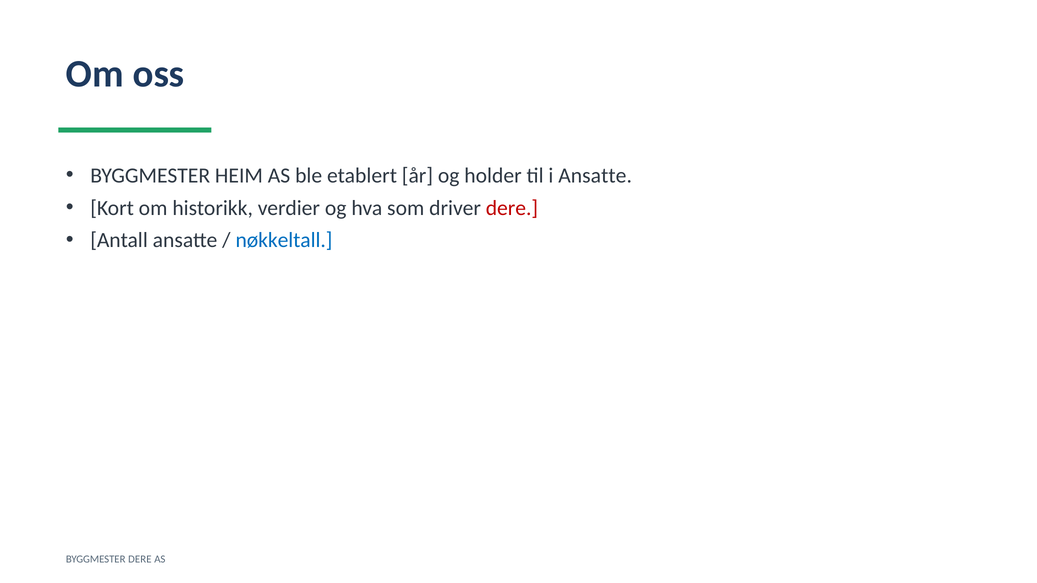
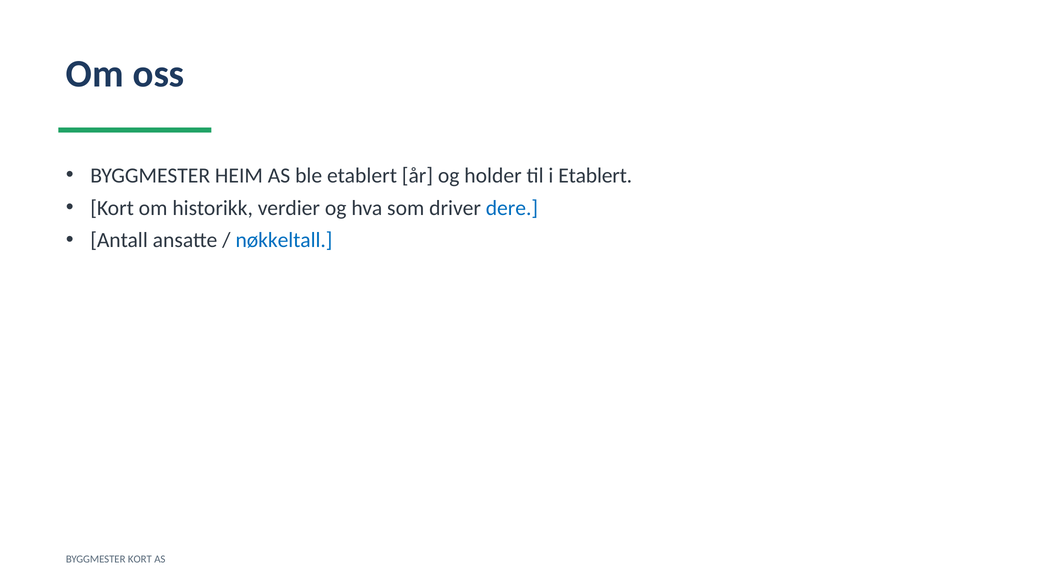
i Ansatte: Ansatte -> Etablert
dere at (512, 208) colour: red -> blue
BYGGMESTER DERE: DERE -> KORT
